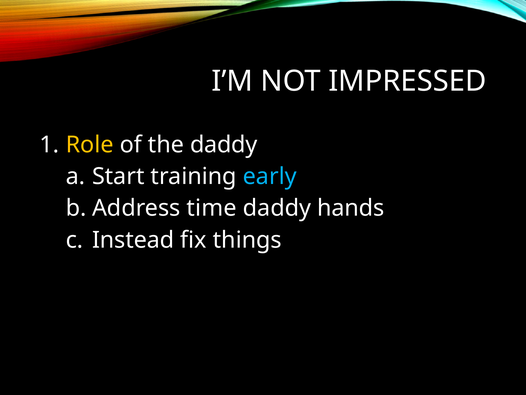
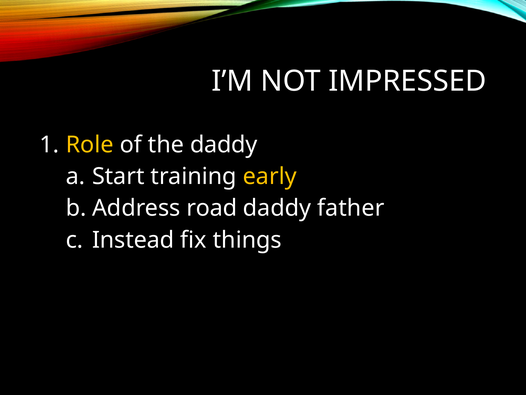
early colour: light blue -> yellow
time: time -> road
hands: hands -> father
